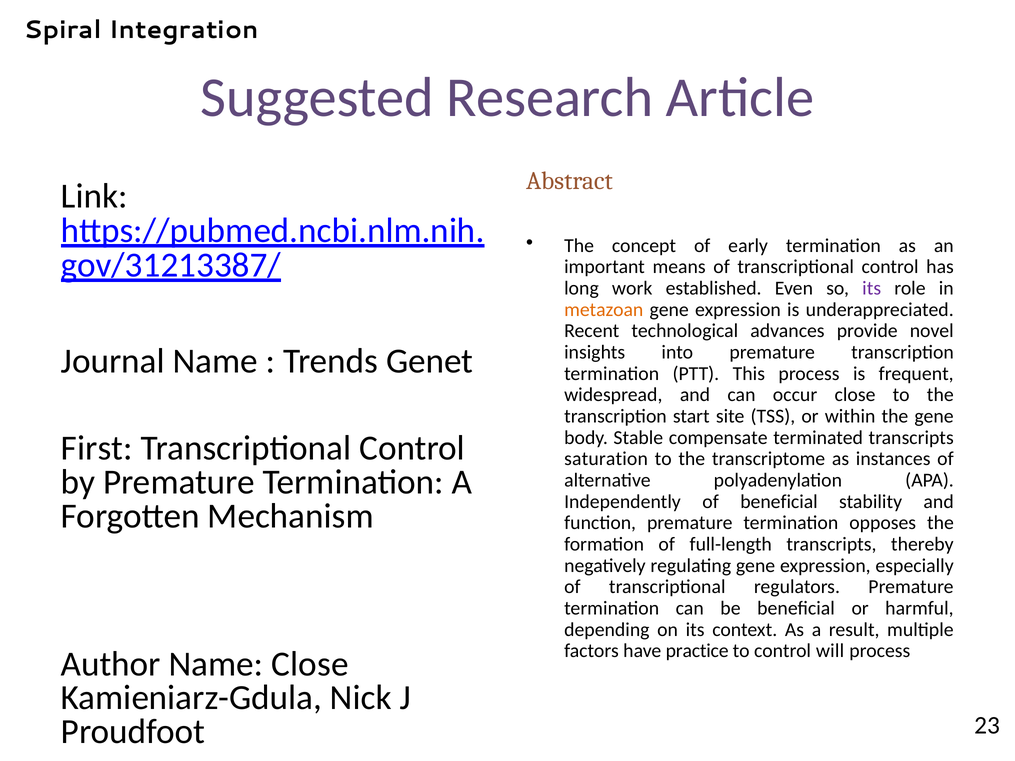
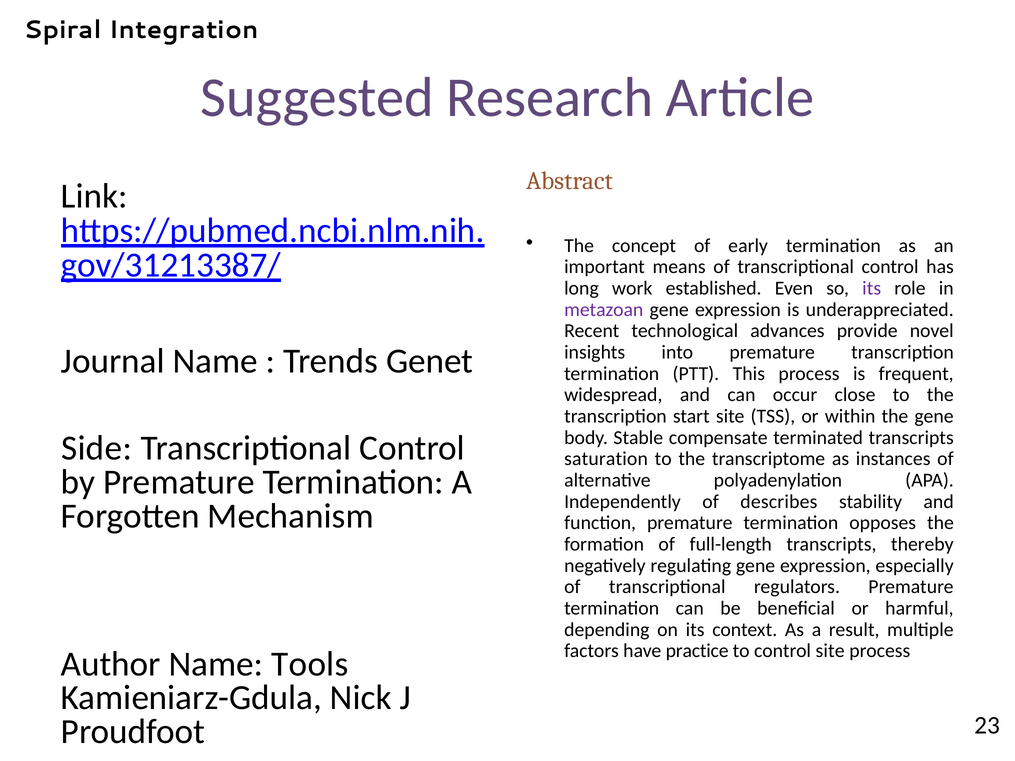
metazoan colour: orange -> purple
First: First -> Side
of beneficial: beneficial -> describes
control will: will -> site
Name Close: Close -> Tools
